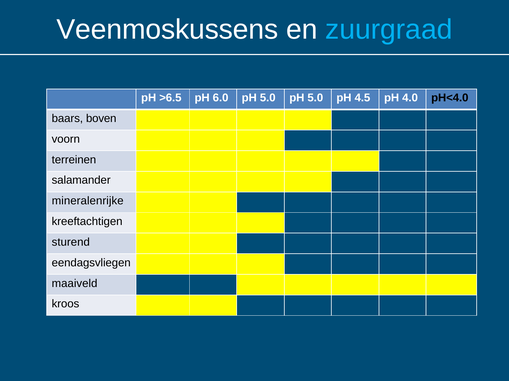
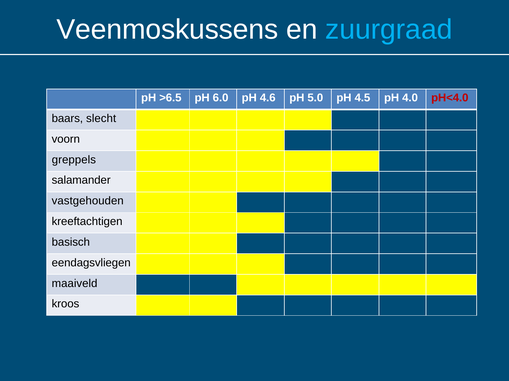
6.0 pH 5.0: 5.0 -> 4.6
pH<4.0 colour: black -> red
boven: boven -> slecht
terreinen: terreinen -> greppels
mineralenrijke: mineralenrijke -> vastgehouden
sturend: sturend -> basisch
